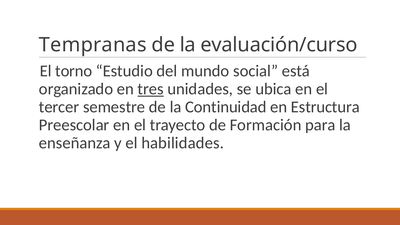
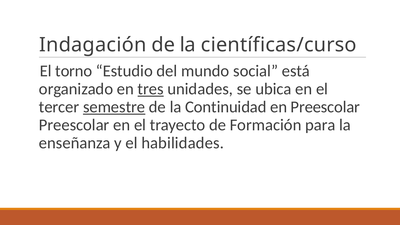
Tempranas: Tempranas -> Indagación
evaluación/curso: evaluación/curso -> científicas/curso
semestre underline: none -> present
en Estructura: Estructura -> Preescolar
